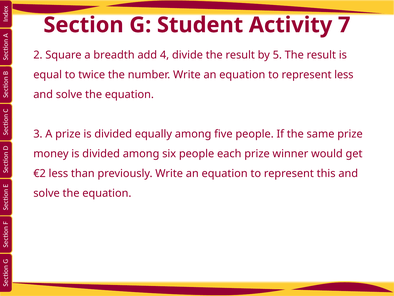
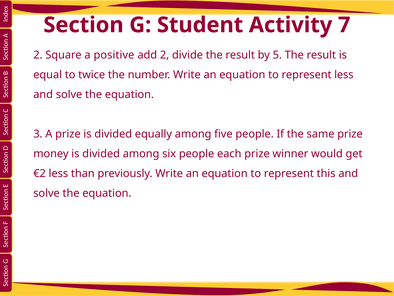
breadth: breadth -> positive
add 4: 4 -> 2
